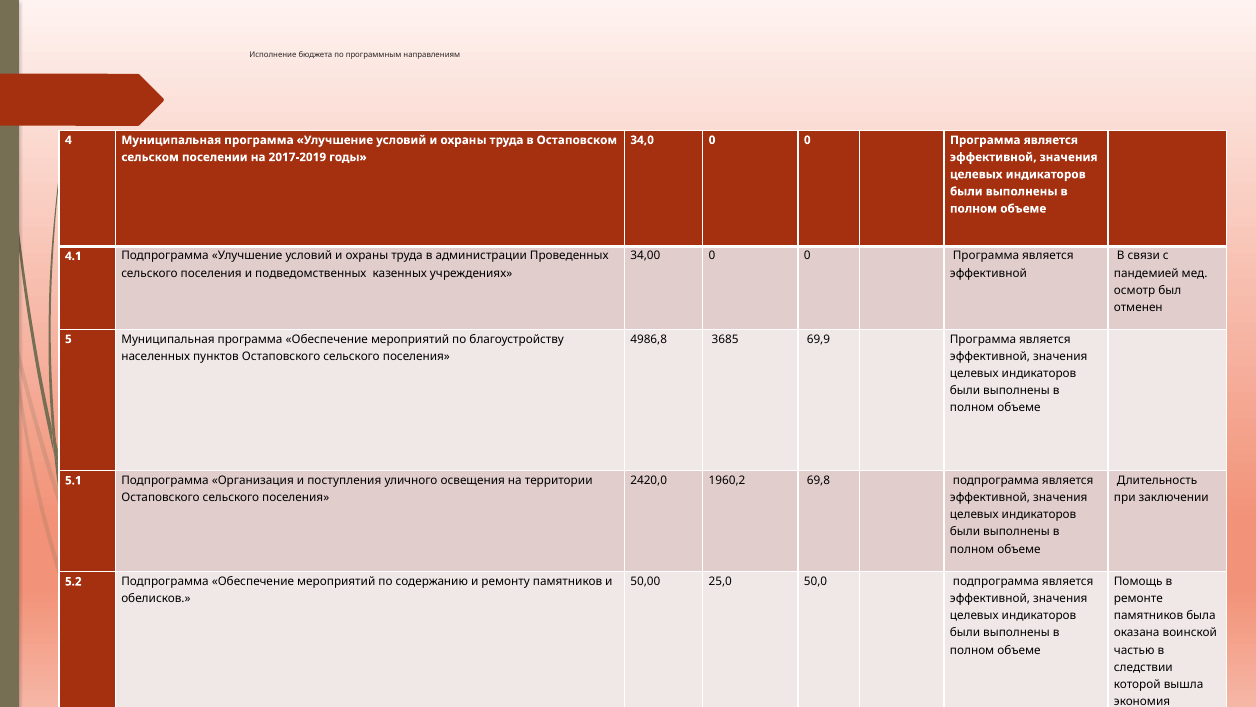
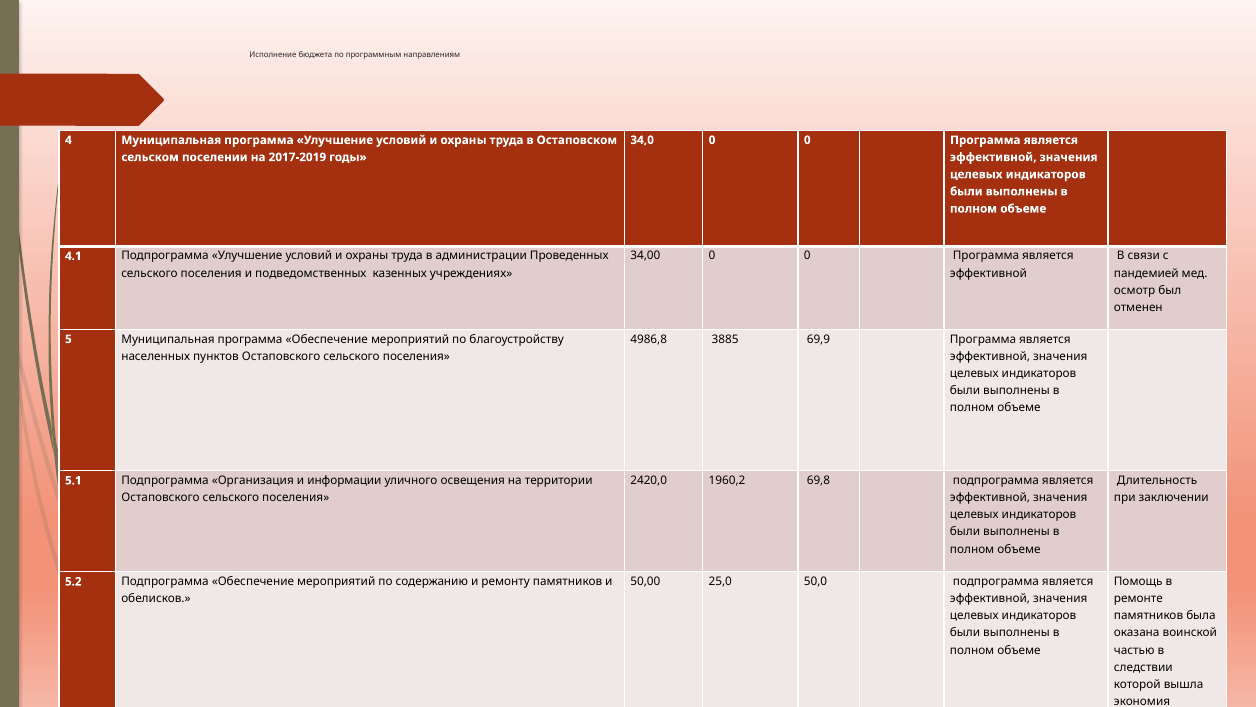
3685: 3685 -> 3885
поступления: поступления -> информации
